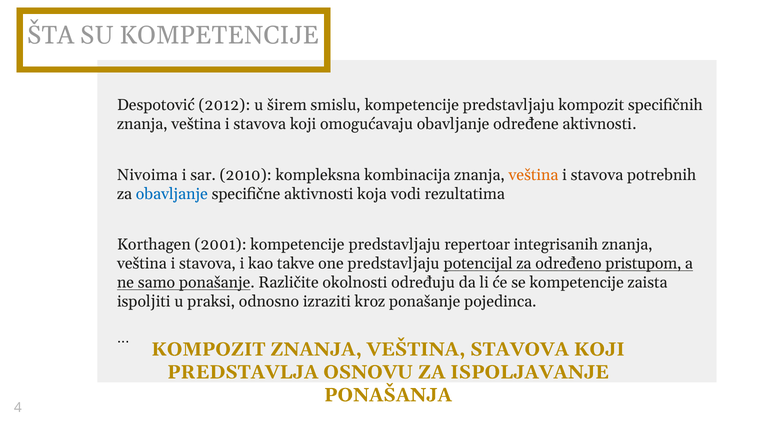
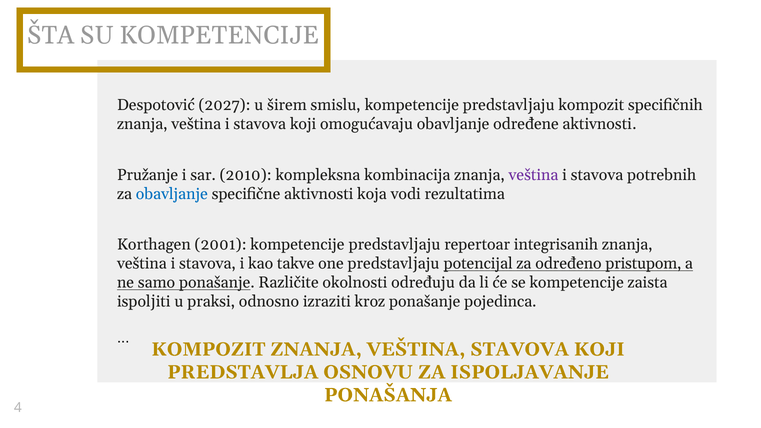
2012: 2012 -> 2027
Nivoima: Nivoima -> Pružanje
veština at (533, 175) colour: orange -> purple
